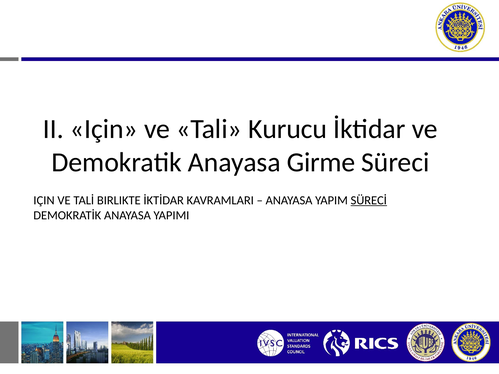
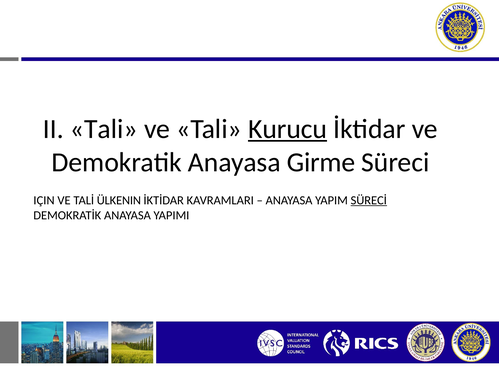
II Için: Için -> Tali
Kurucu underline: none -> present
BIRLIKTE: BIRLIKTE -> ÜLKENIN
